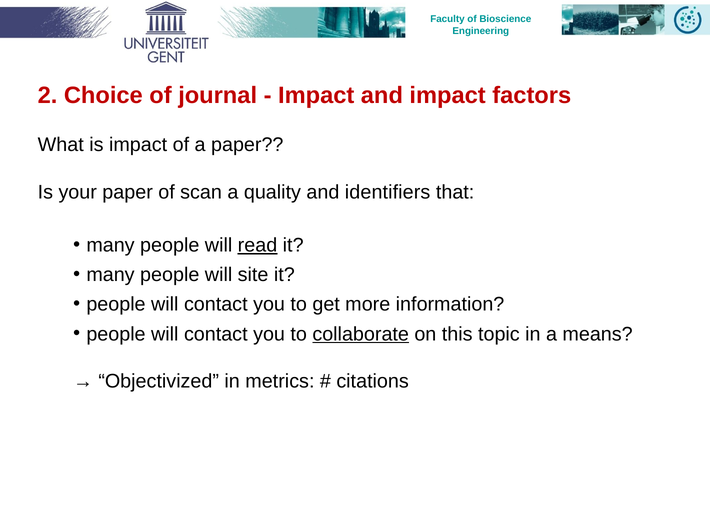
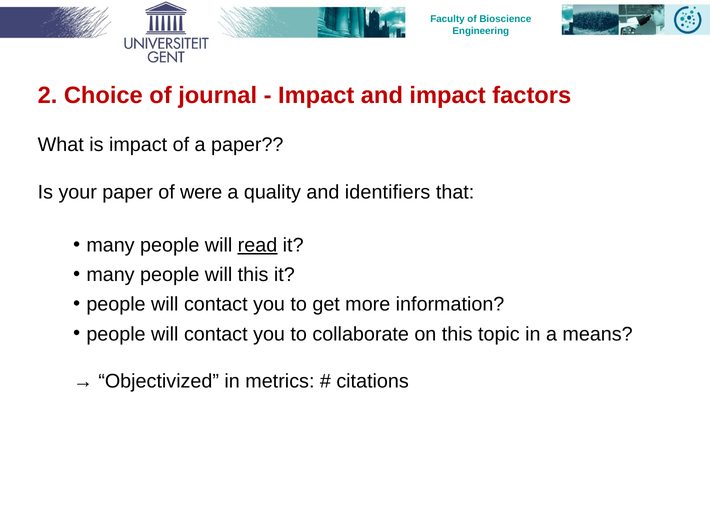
scan: scan -> were
will site: site -> this
collaborate underline: present -> none
